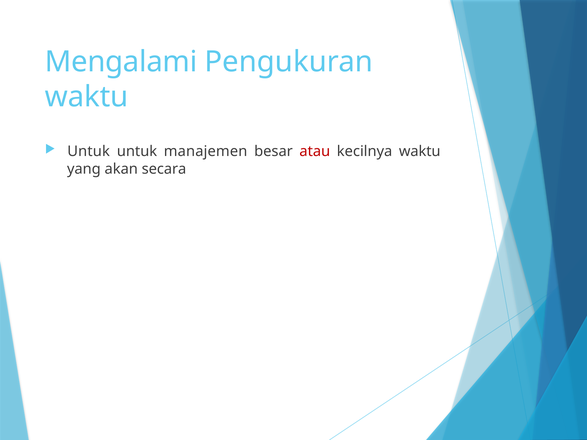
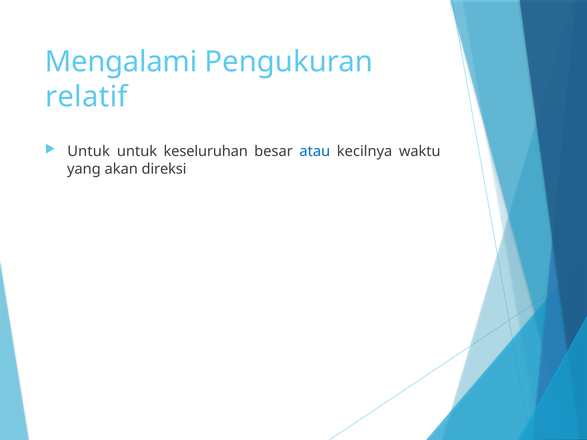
waktu at (87, 97): waktu -> relatif
manajemen: manajemen -> keseluruhan
atau colour: red -> blue
secara: secara -> direksi
